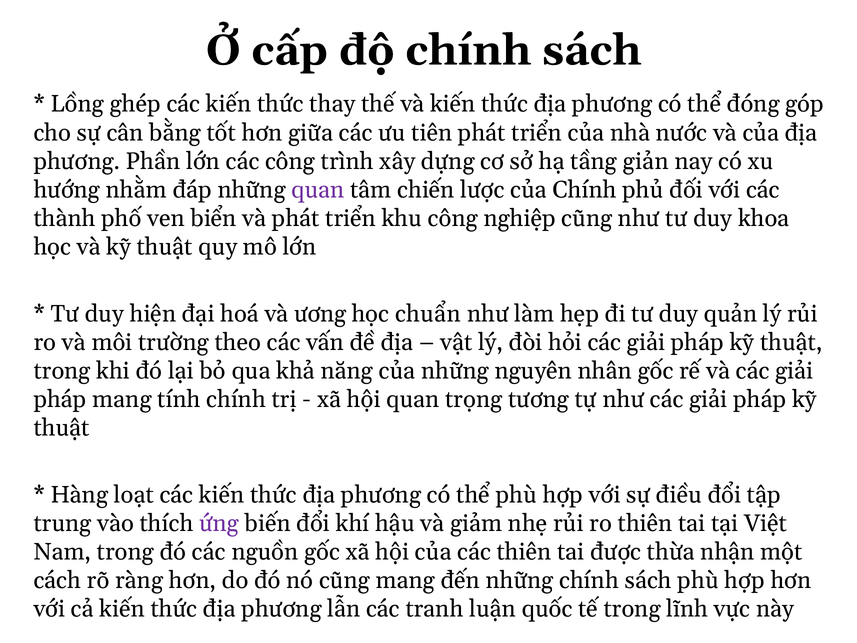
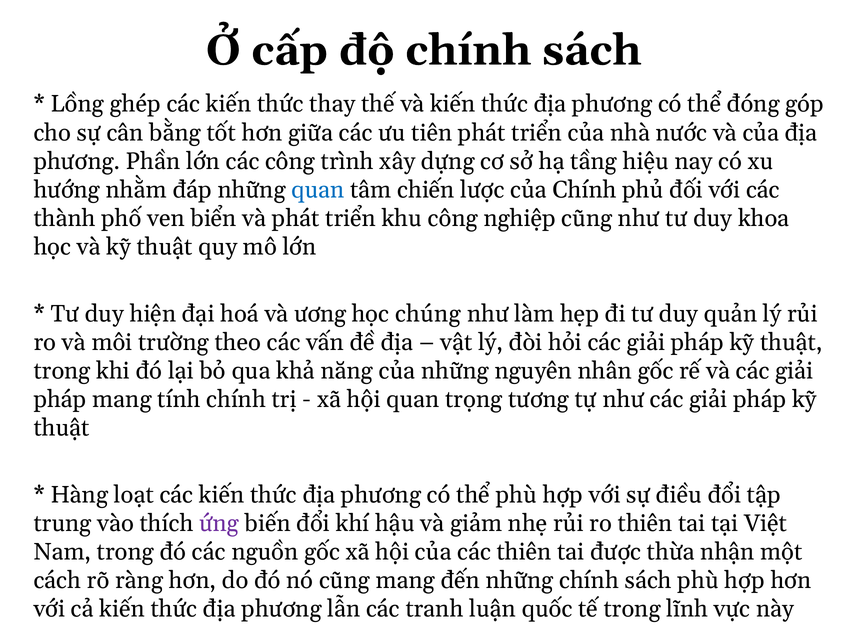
giản: giản -> hiệu
quan at (318, 190) colour: purple -> blue
chuẩn: chuẩn -> chúng
